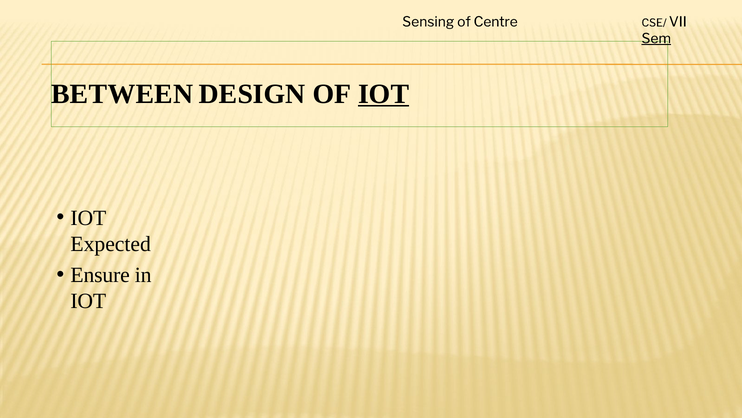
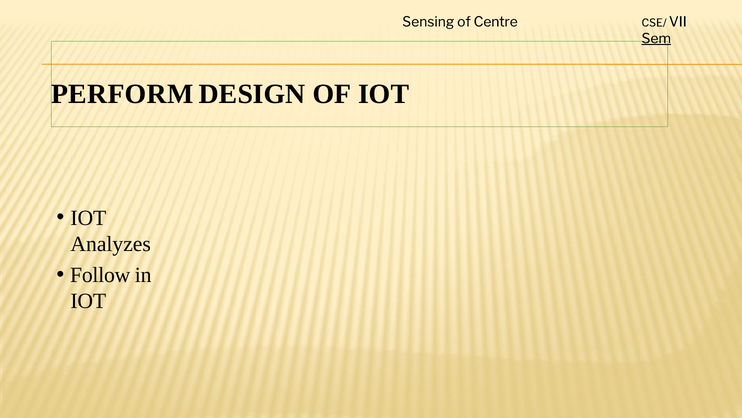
BETWEEN: BETWEEN -> PERFORM
IOT at (384, 94) underline: present -> none
Expected: Expected -> Analyzes
Ensure: Ensure -> Follow
